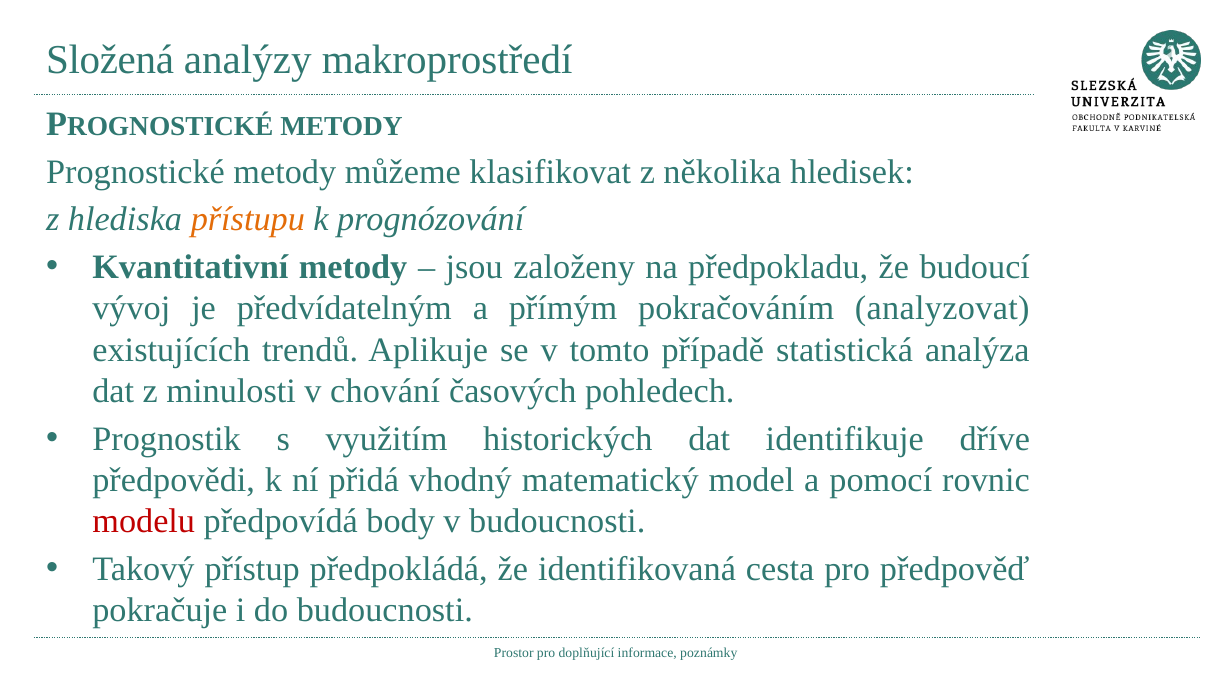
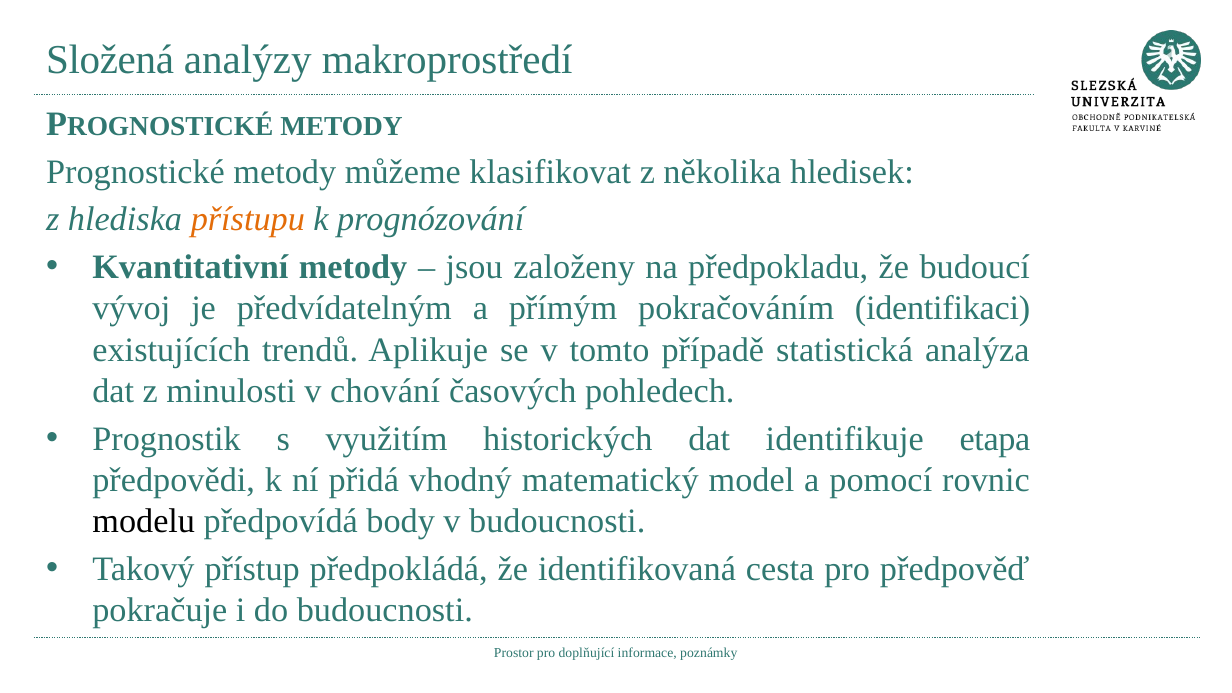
analyzovat: analyzovat -> identifikaci
dříve: dříve -> etapa
modelu colour: red -> black
